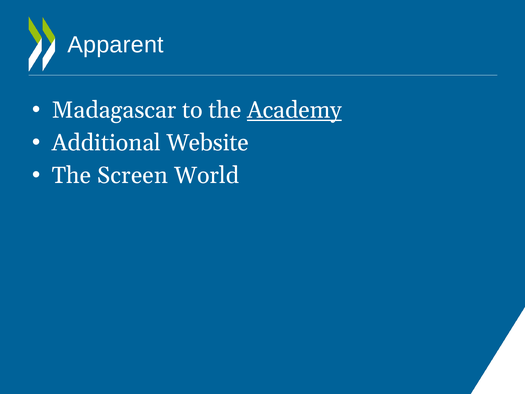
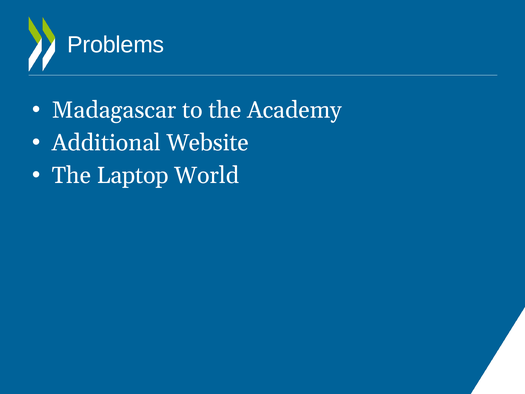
Apparent: Apparent -> Problems
Academy underline: present -> none
Screen: Screen -> Laptop
